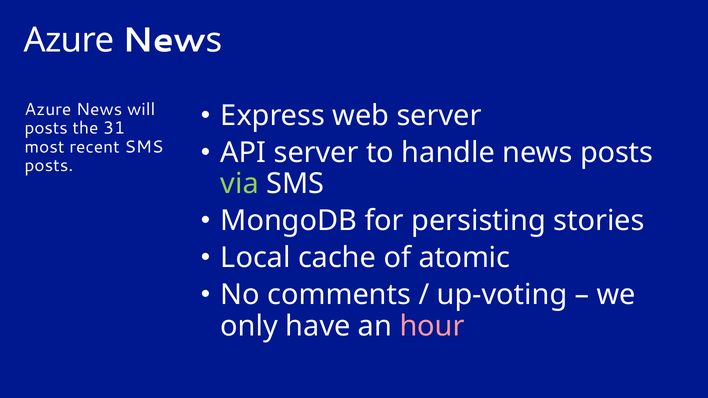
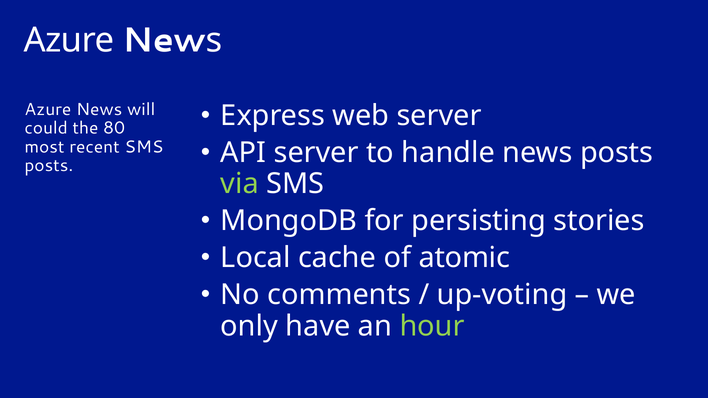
posts at (46, 128): posts -> could
31: 31 -> 80
hour colour: pink -> light green
